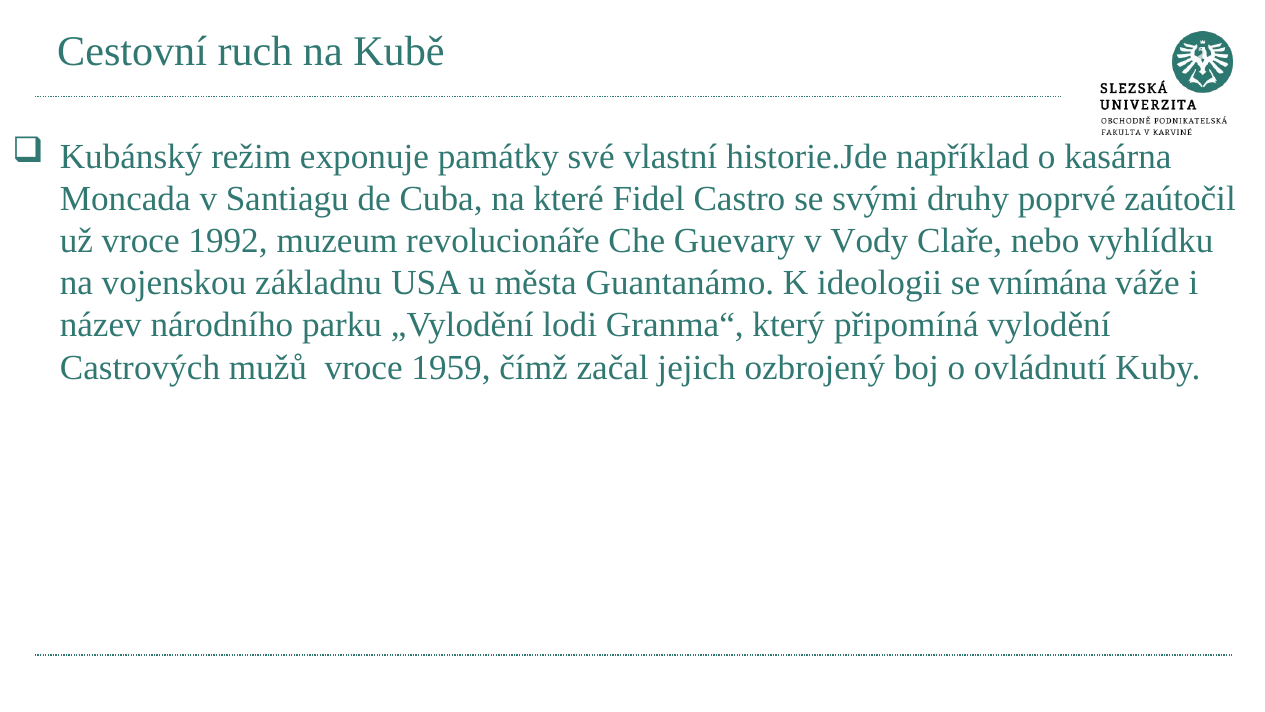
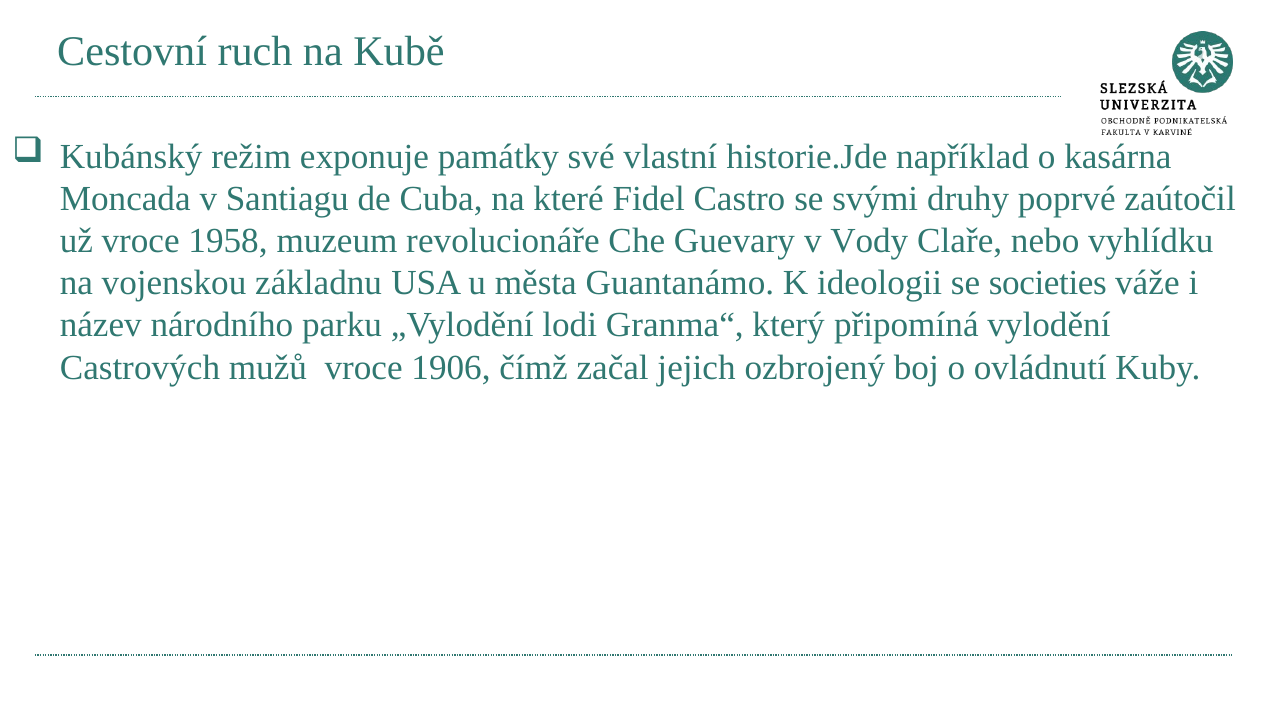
1992: 1992 -> 1958
vnímána: vnímána -> societies
1959: 1959 -> 1906
